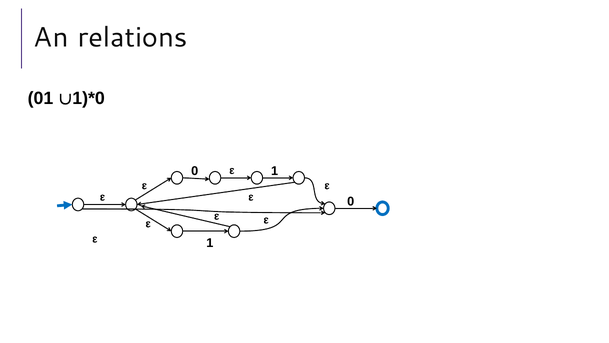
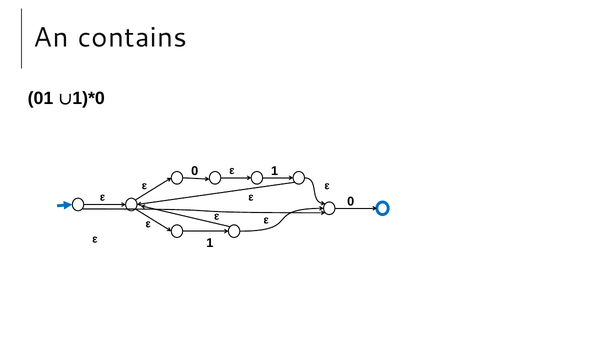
relations: relations -> contains
